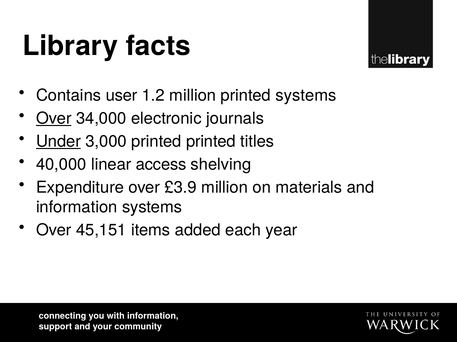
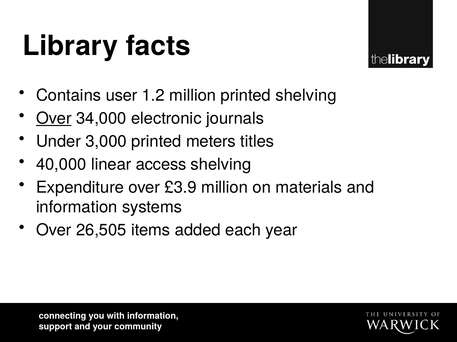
printed systems: systems -> shelving
Under underline: present -> none
printed printed: printed -> meters
45,151: 45,151 -> 26,505
